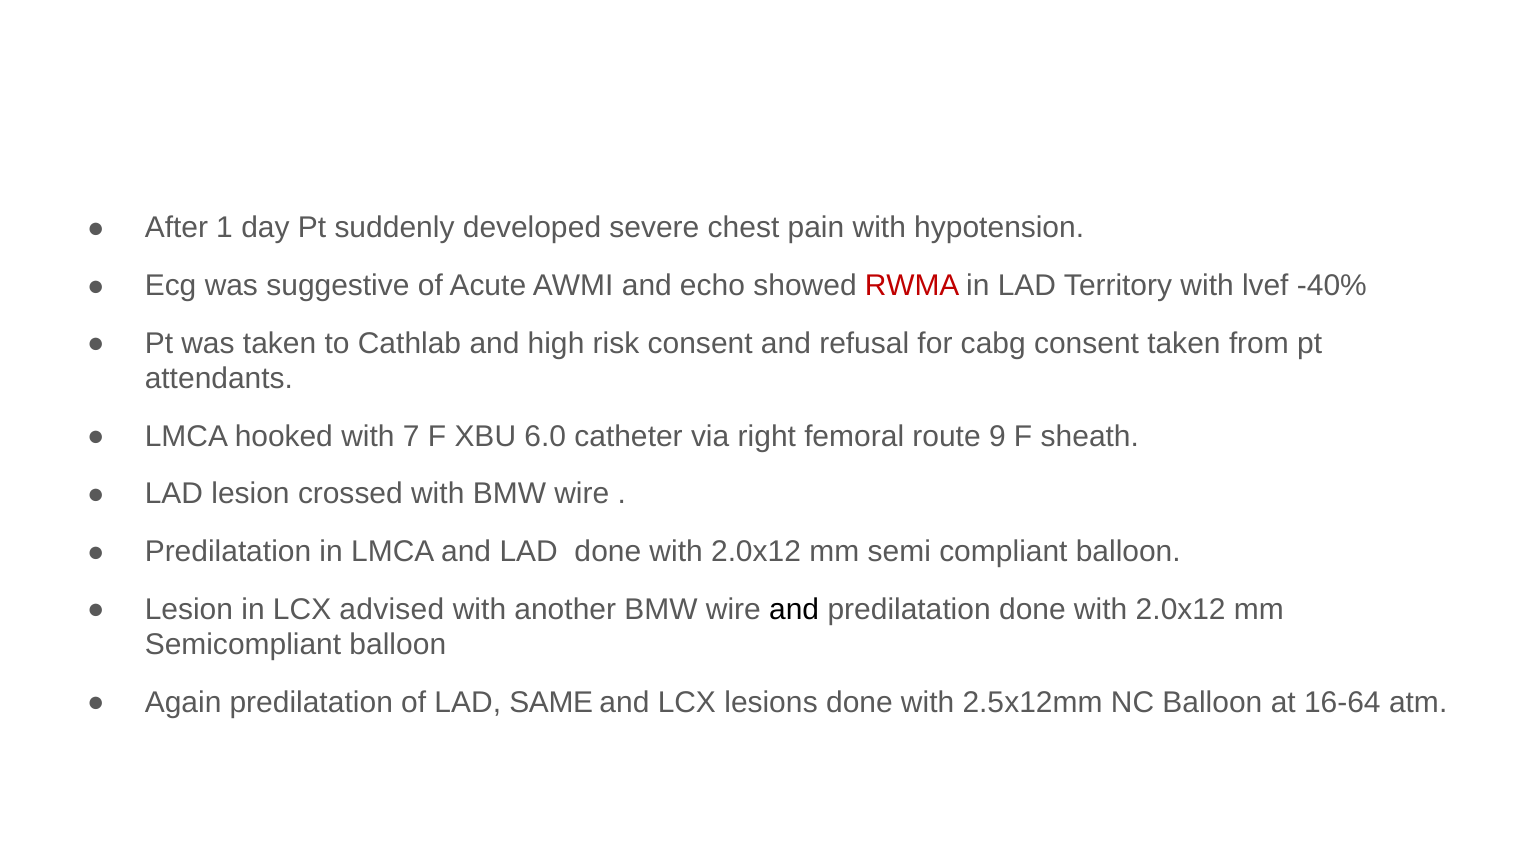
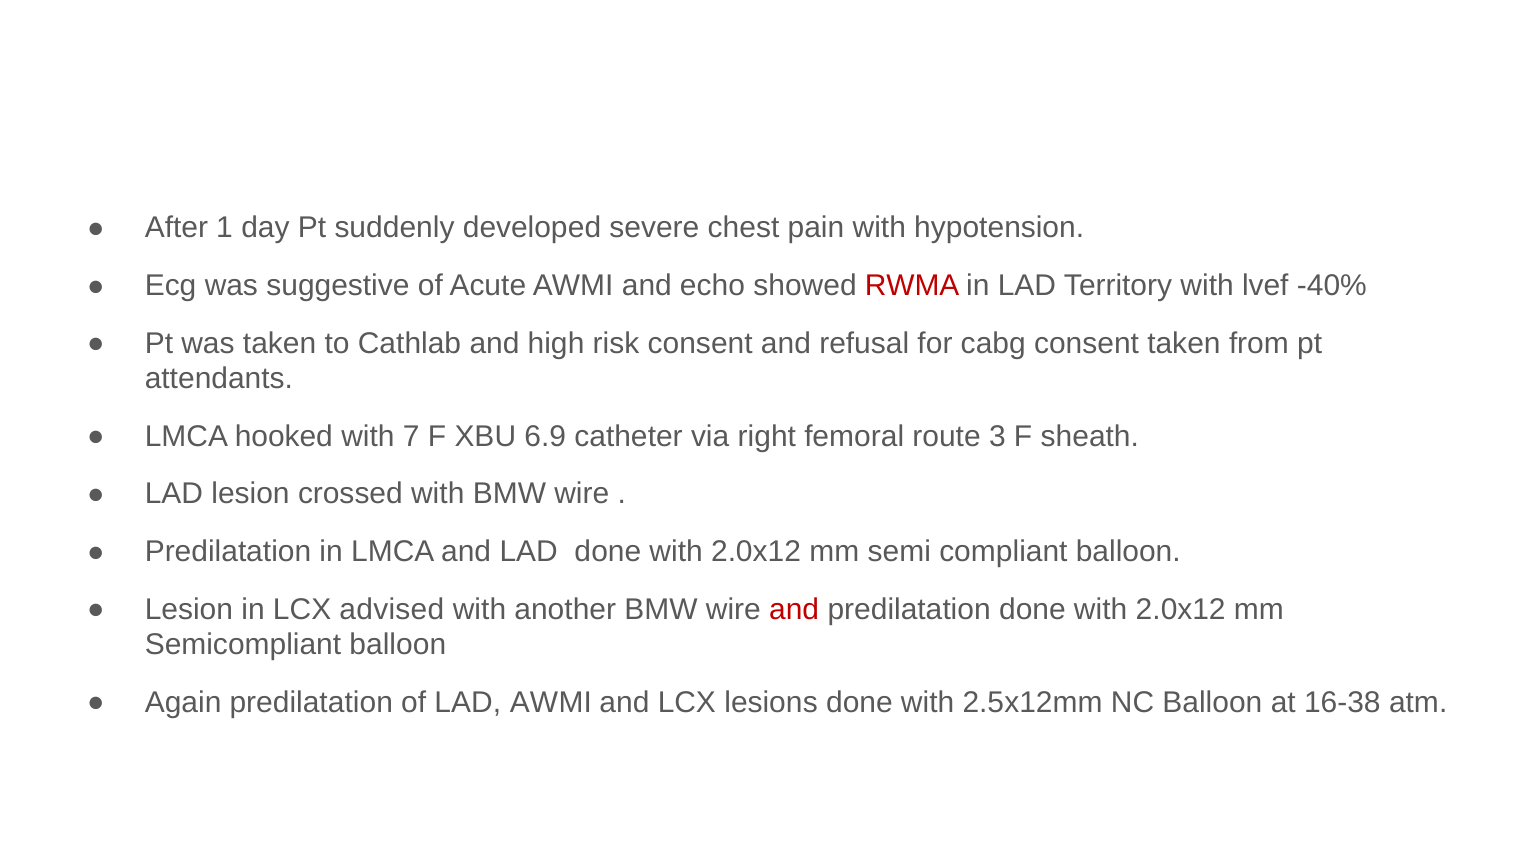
6.0: 6.0 -> 6.9
9: 9 -> 3
and at (794, 609) colour: black -> red
LAD SAME: SAME -> AWMI
16-64: 16-64 -> 16-38
